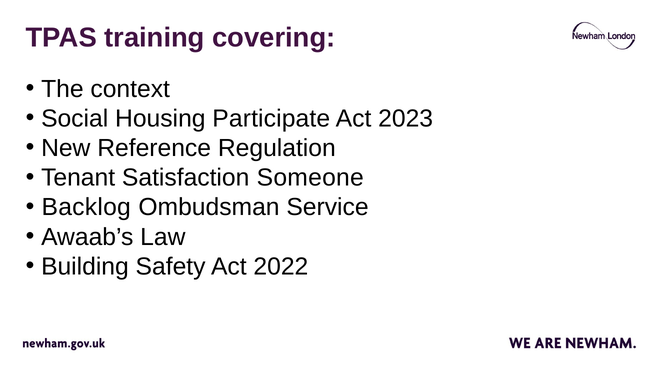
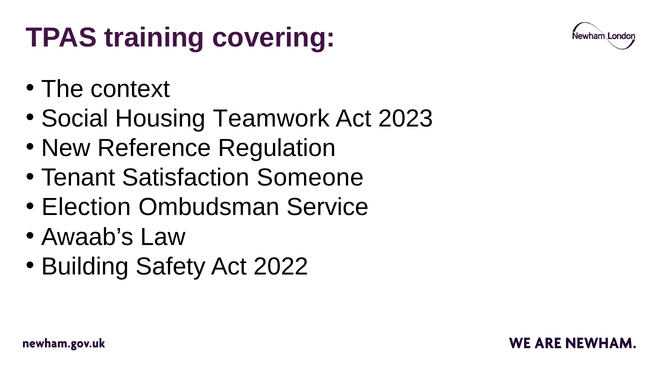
Participate: Participate -> Teamwork
Backlog: Backlog -> Election
